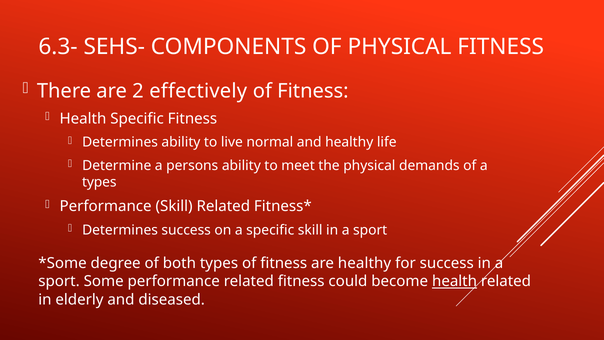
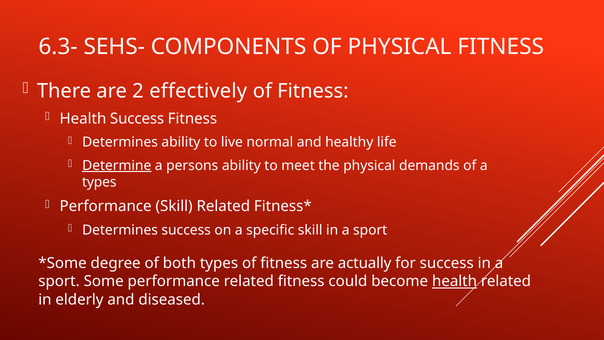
Health Specific: Specific -> Success
Determine underline: none -> present
are healthy: healthy -> actually
